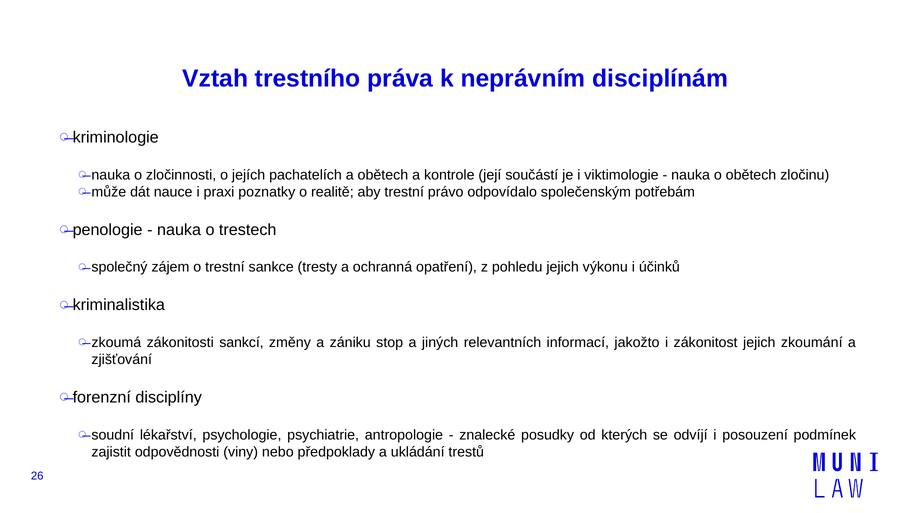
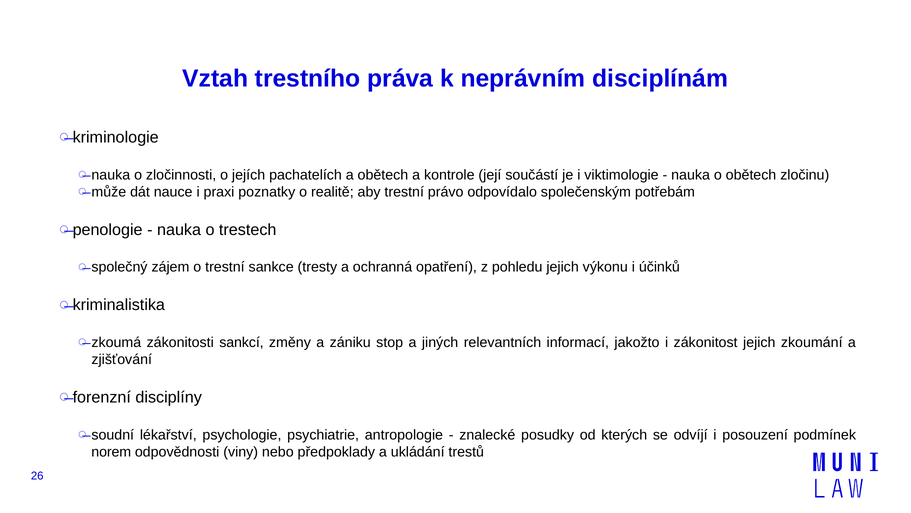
zajistit: zajistit -> norem
